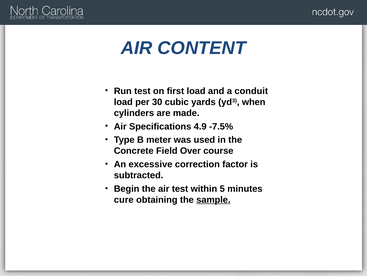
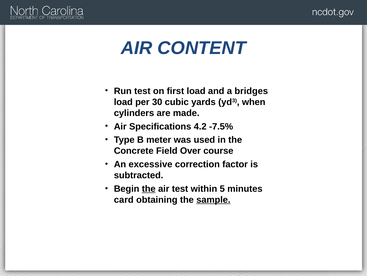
conduit: conduit -> bridges
4.9: 4.9 -> 4.2
the at (149, 188) underline: none -> present
cure: cure -> card
